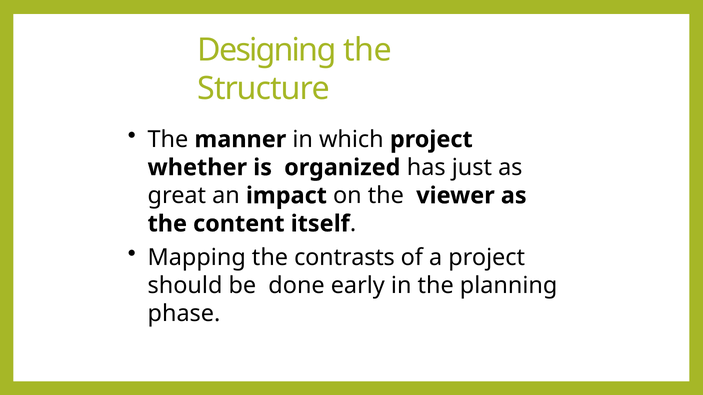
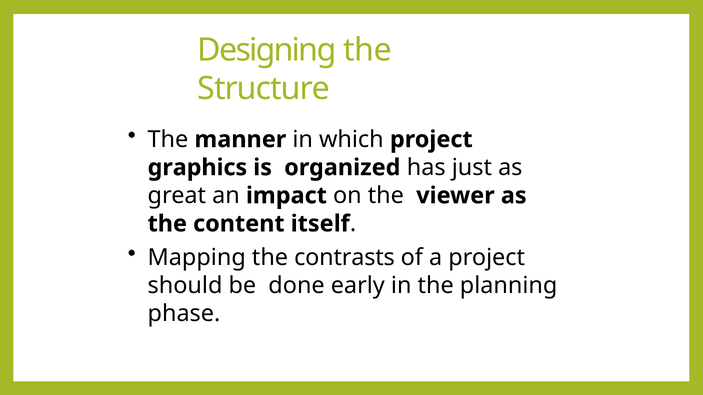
whether: whether -> graphics
